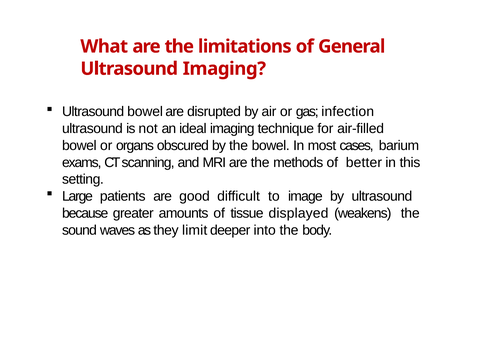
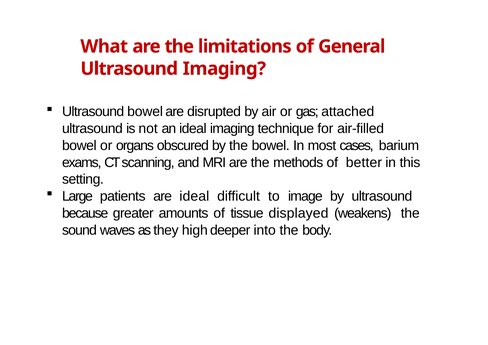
infection: infection -> attached
are good: good -> ideal
limit: limit -> high
